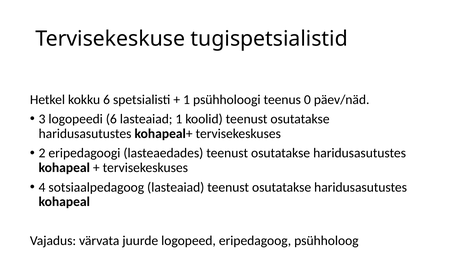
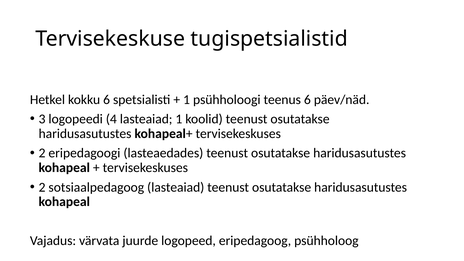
teenus 0: 0 -> 6
logopeedi 6: 6 -> 4
4 at (42, 187): 4 -> 2
